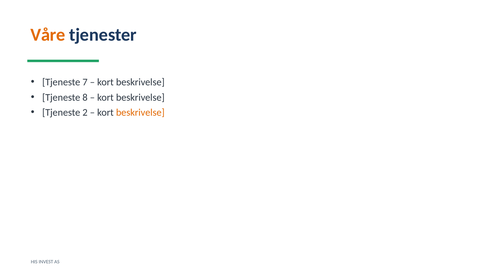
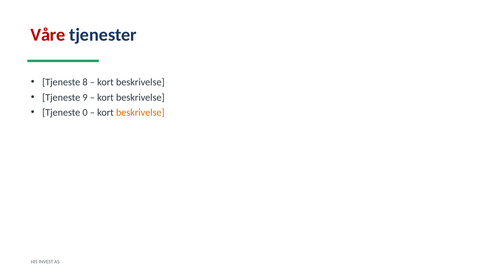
Våre colour: orange -> red
7: 7 -> 8
8: 8 -> 9
2: 2 -> 0
